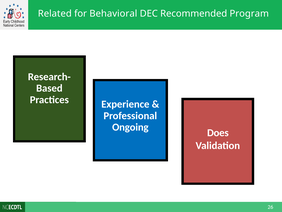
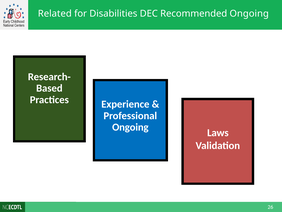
Behavioral: Behavioral -> Disabilities
Recommended Program: Program -> Ongoing
Does: Does -> Laws
